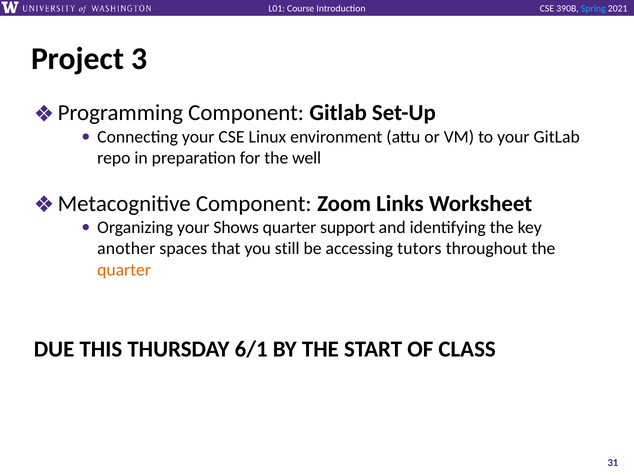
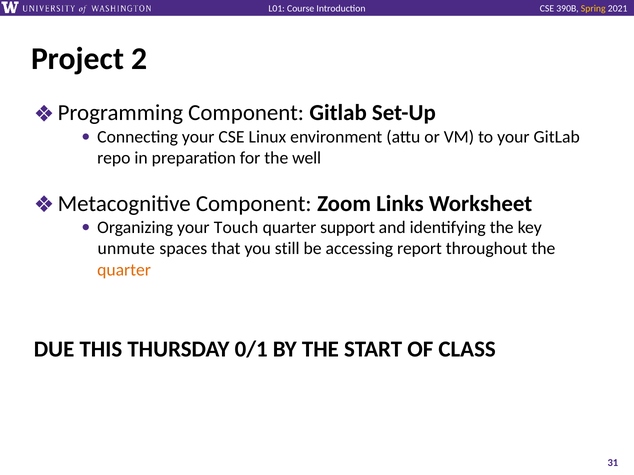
Spring colour: light blue -> yellow
3: 3 -> 2
Shows: Shows -> Touch
another: another -> unmute
tutors: tutors -> report
6/1: 6/1 -> 0/1
